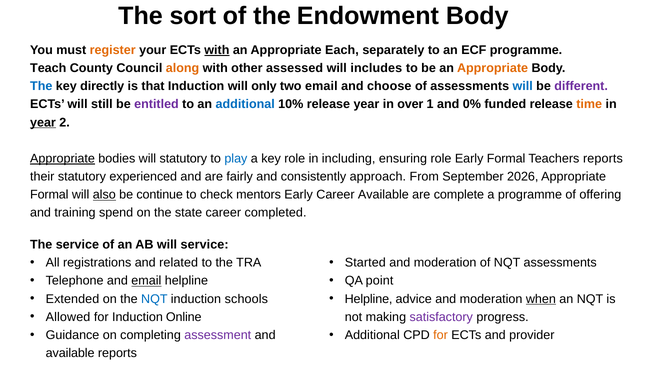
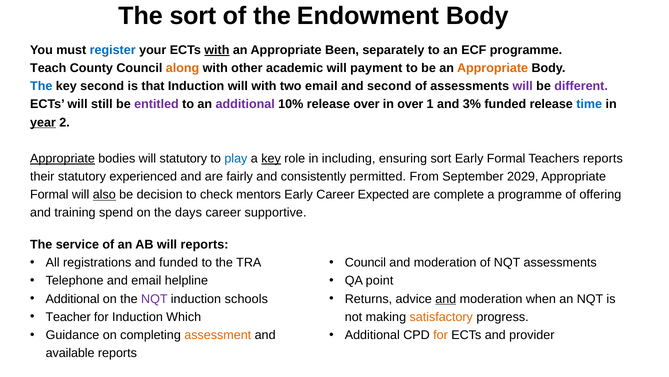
register colour: orange -> blue
Each: Each -> Been
assessed: assessed -> academic
includes: includes -> payment
key directly: directly -> second
will only: only -> with
and choose: choose -> second
will at (523, 86) colour: blue -> purple
additional at (245, 104) colour: blue -> purple
release year: year -> over
0%: 0% -> 3%
time colour: orange -> blue
key at (271, 158) underline: none -> present
ensuring role: role -> sort
approach: approach -> permitted
2026: 2026 -> 2029
continue: continue -> decision
Career Available: Available -> Expected
state: state -> days
completed: completed -> supportive
will service: service -> reports
and related: related -> funded
Started at (365, 262): Started -> Council
email at (146, 280) underline: present -> none
Extended at (72, 298): Extended -> Additional
NQT at (154, 298) colour: blue -> purple
Helpline at (369, 298): Helpline -> Returns
and at (446, 298) underline: none -> present
when underline: present -> none
Allowed: Allowed -> Teacher
Online: Online -> Which
satisfactory colour: purple -> orange
assessment colour: purple -> orange
